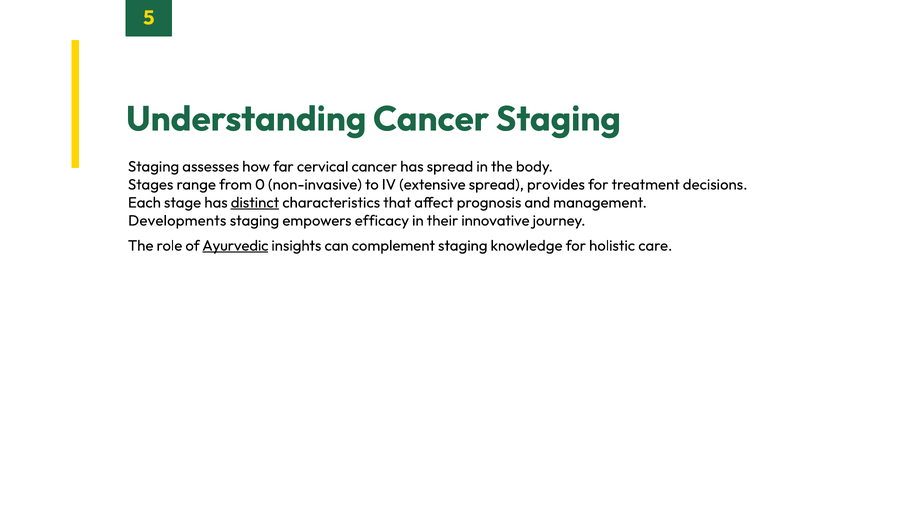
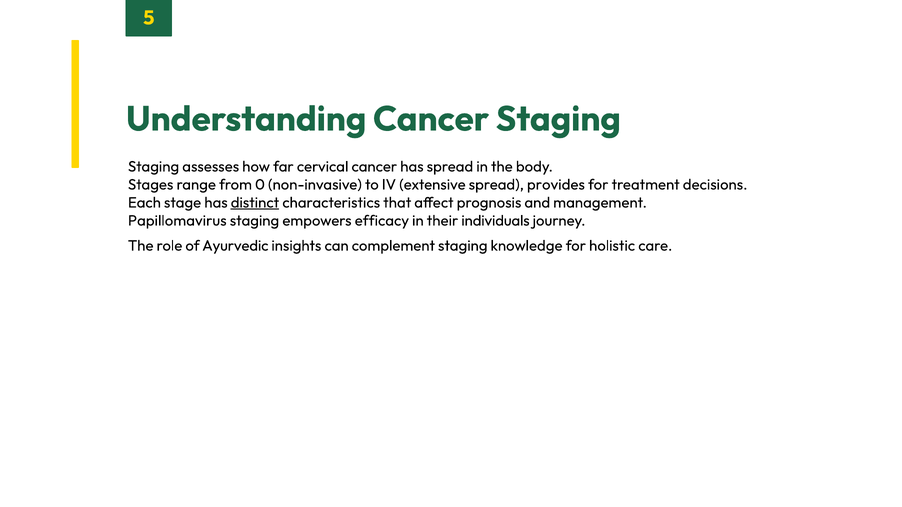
Developments: Developments -> Papillomavirus
innovative: innovative -> individuals
Ayurvedic underline: present -> none
